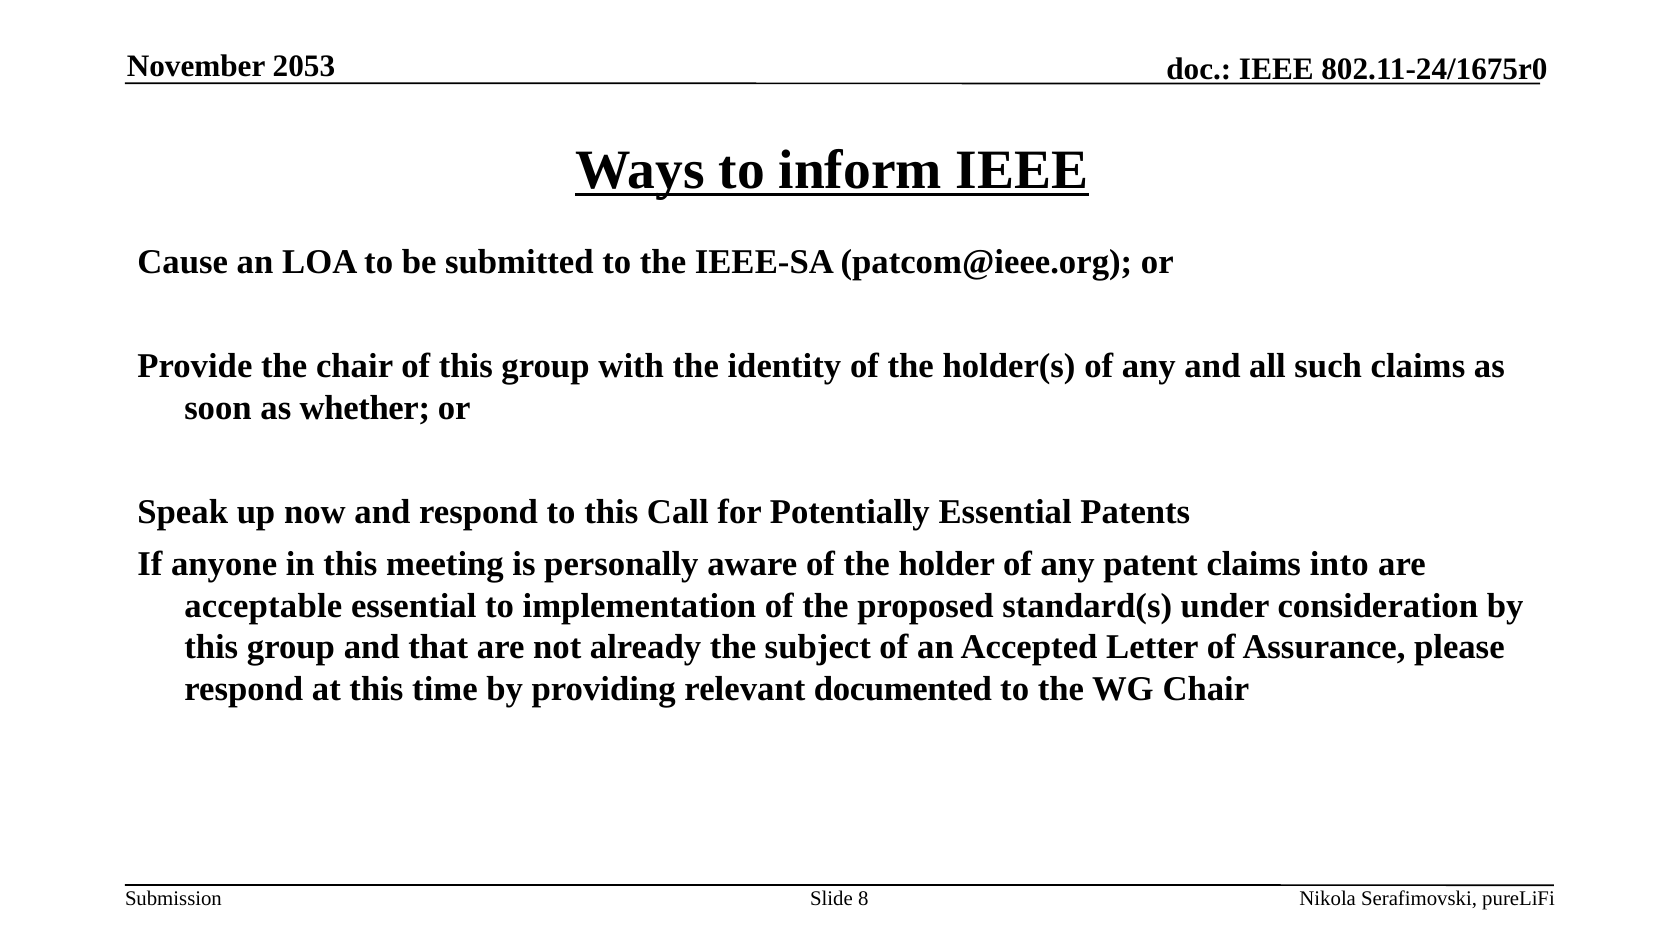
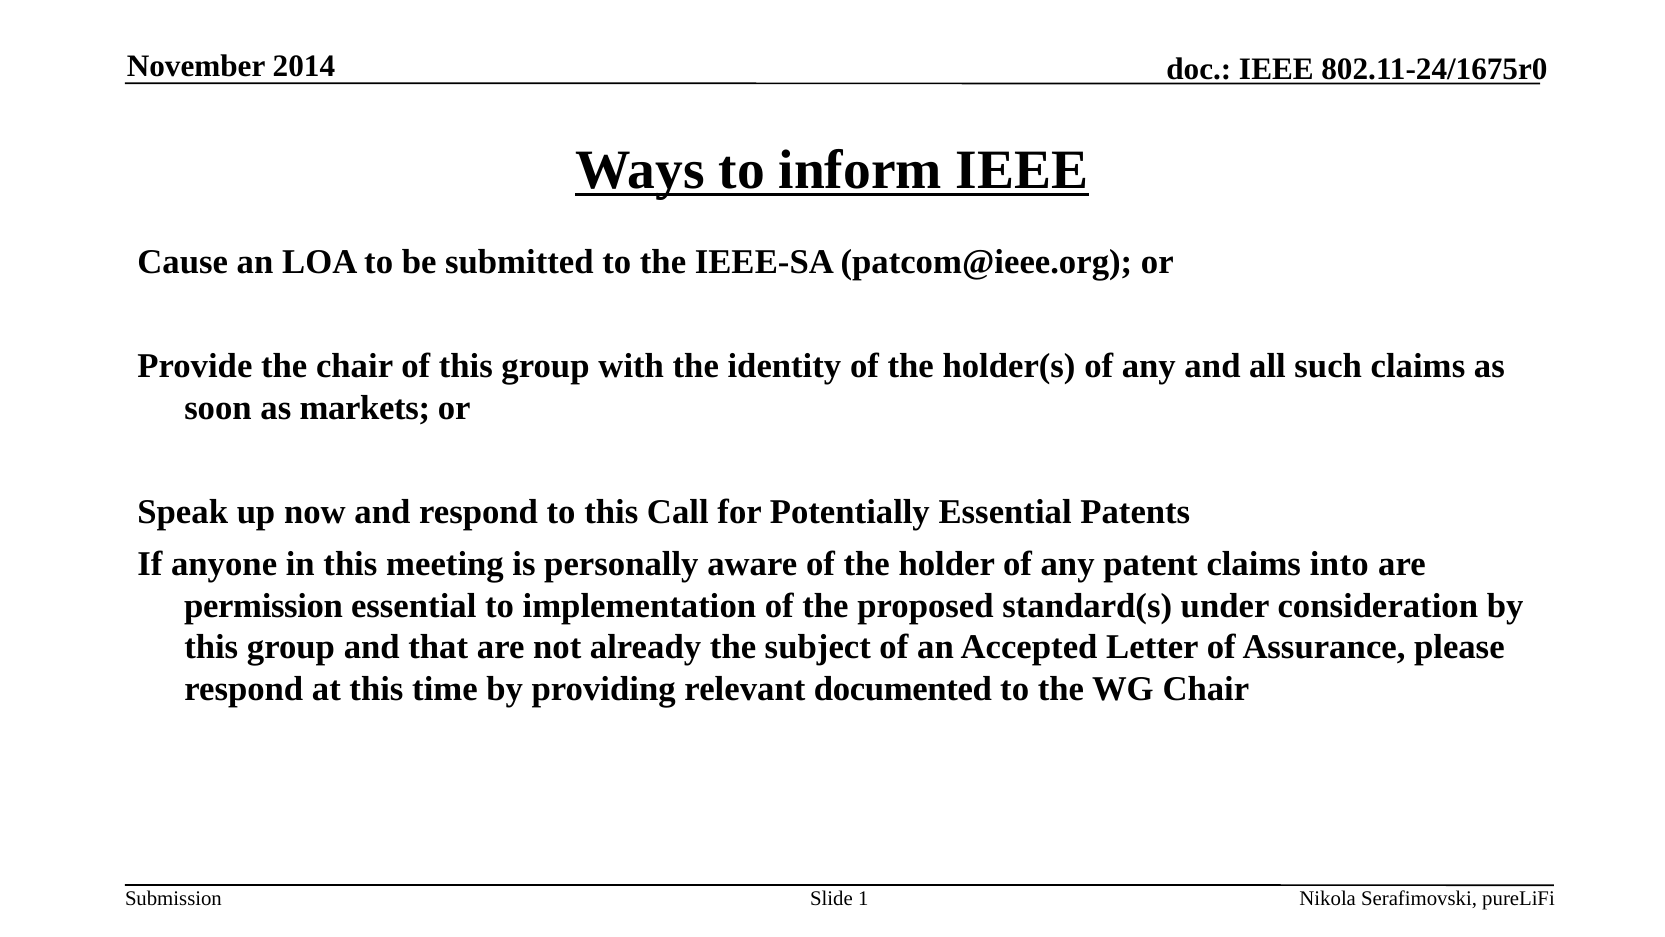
2053: 2053 -> 2014
whether: whether -> markets
acceptable: acceptable -> permission
8: 8 -> 1
